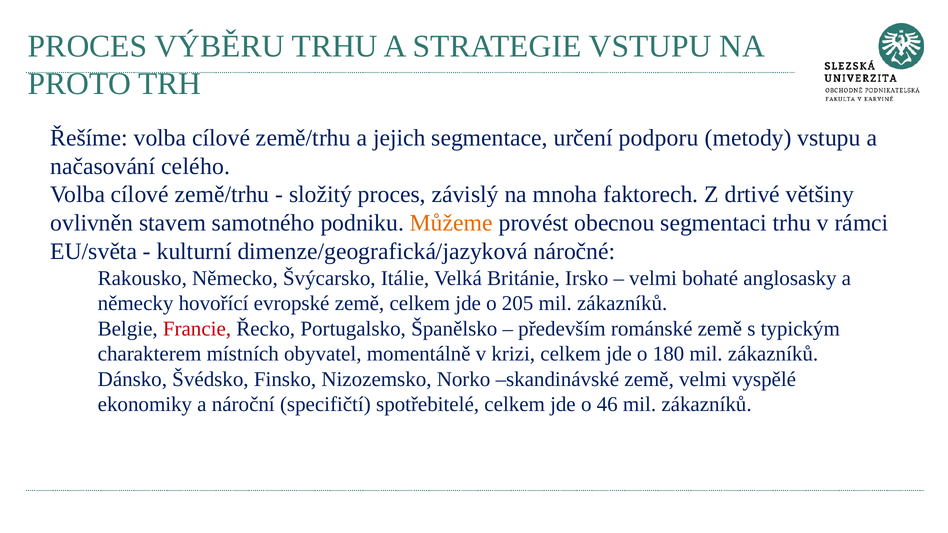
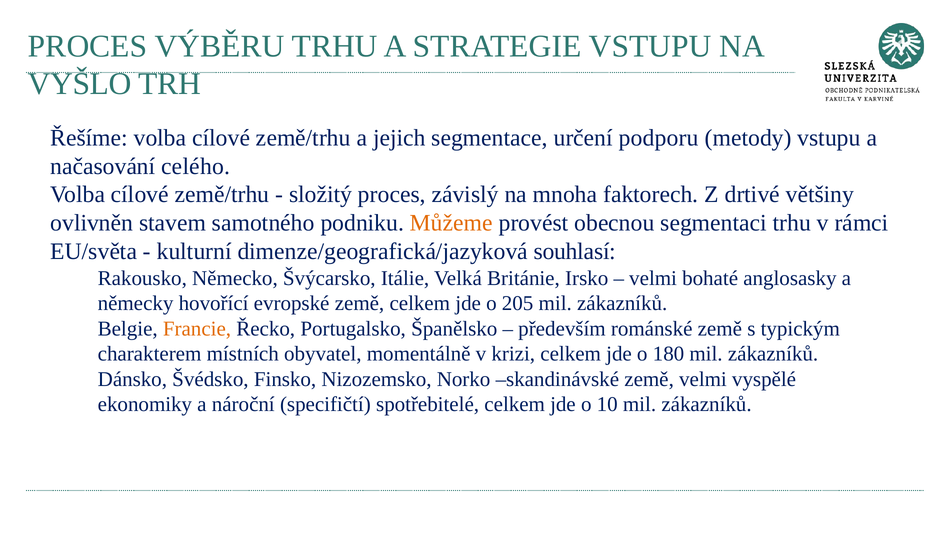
PROTO: PROTO -> VYŠLO
náročné: náročné -> souhlasí
Francie colour: red -> orange
46: 46 -> 10
